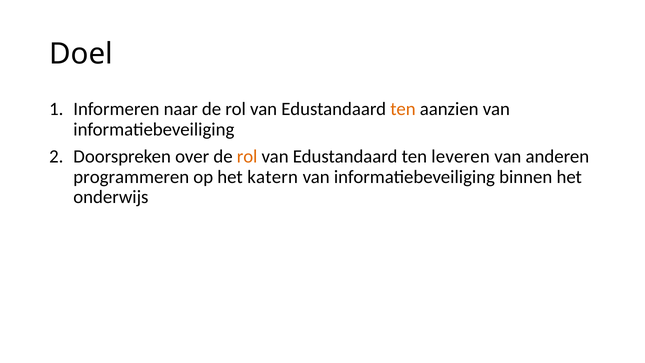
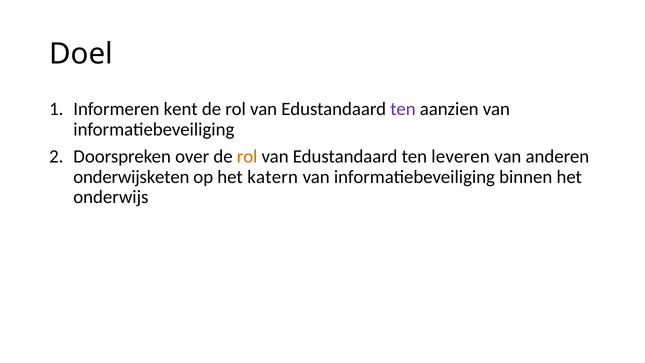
naar: naar -> kent
ten at (403, 109) colour: orange -> purple
programmeren: programmeren -> onderwijsketen
